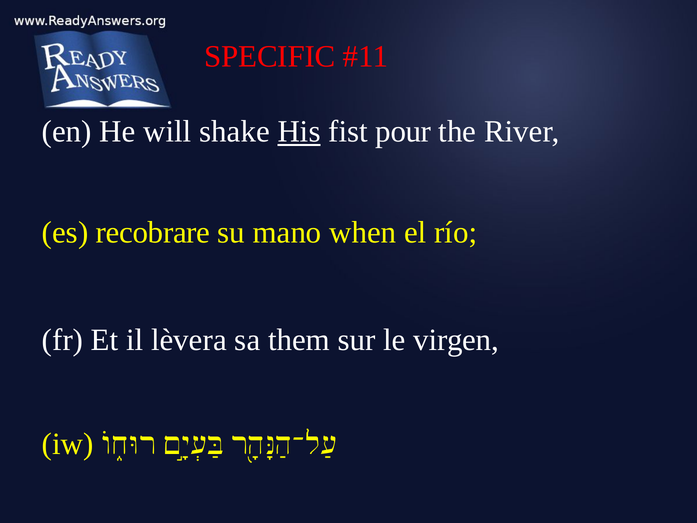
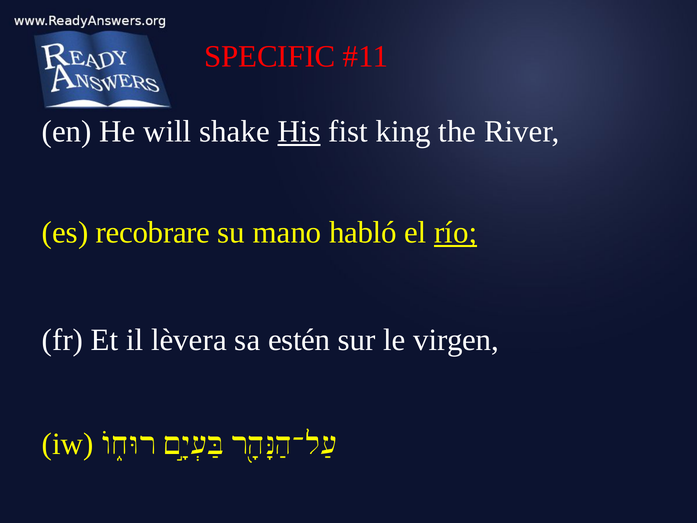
pour: pour -> king
when: when -> habló
río underline: none -> present
them: them -> estén
